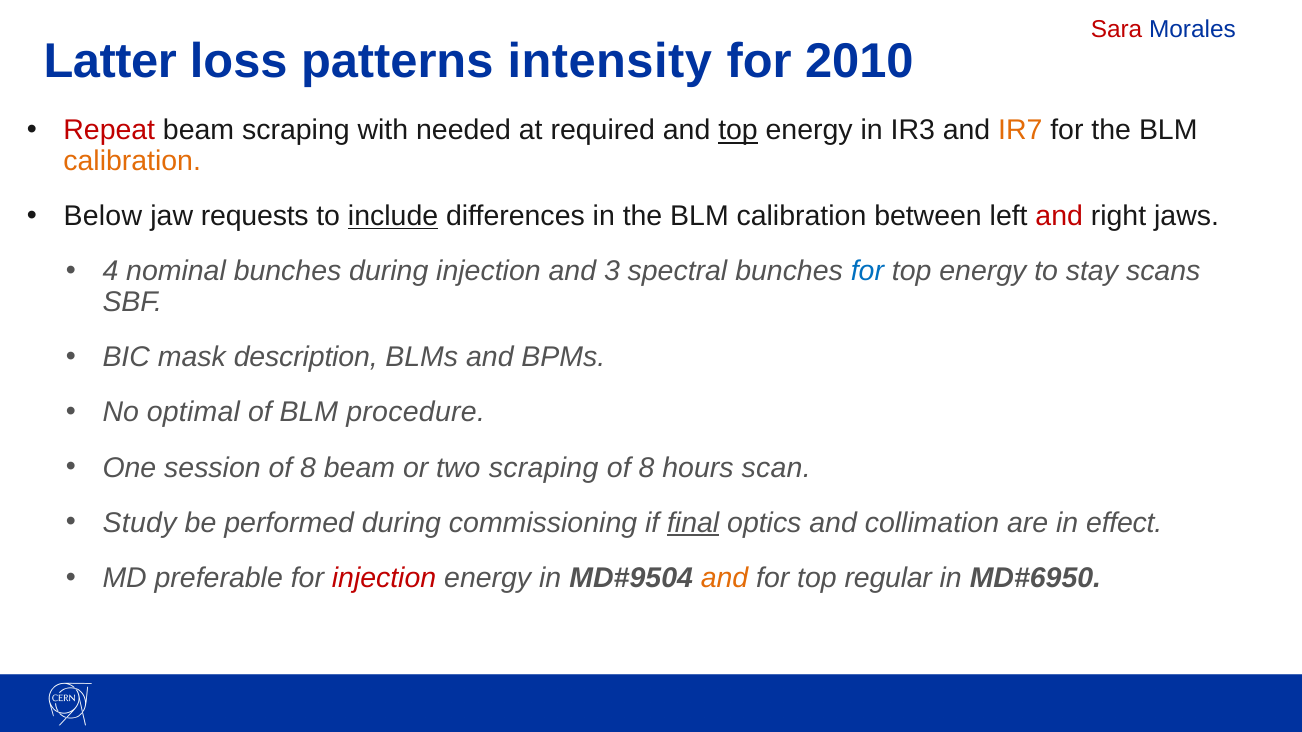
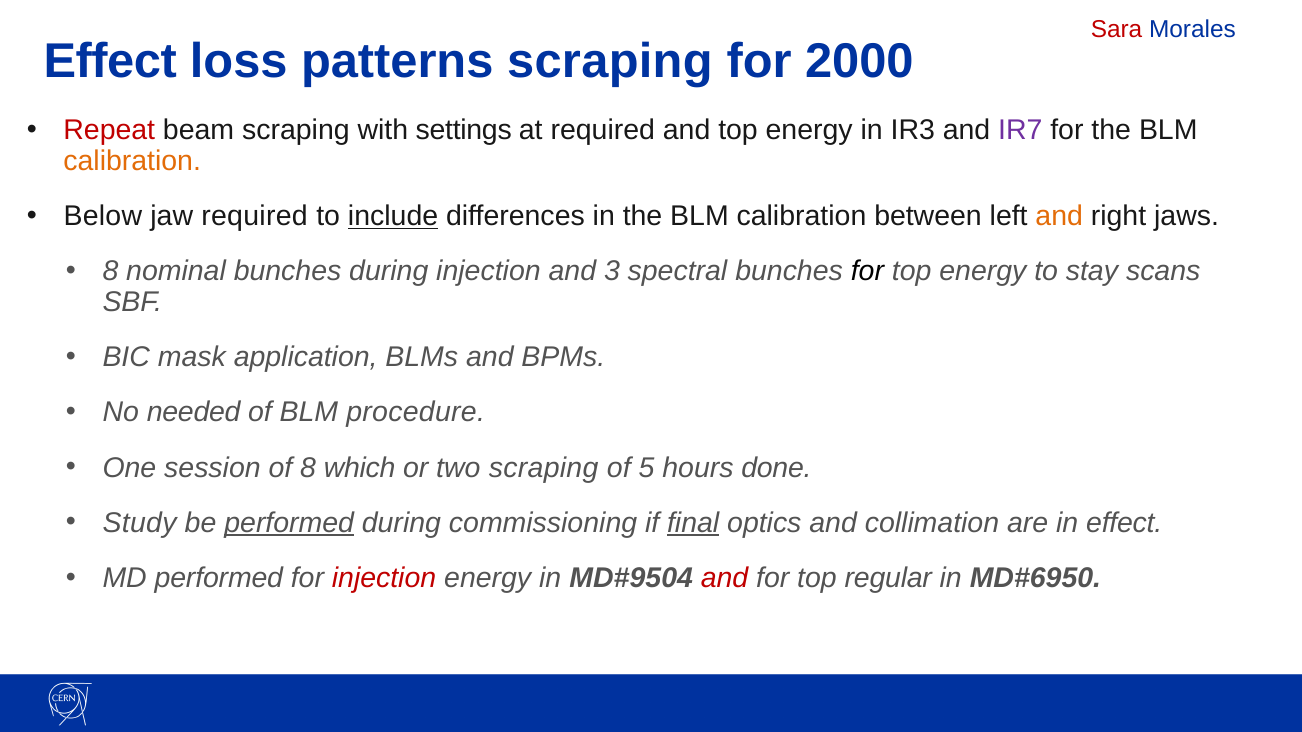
Latter at (110, 62): Latter -> Effect
patterns intensity: intensity -> scraping
2010: 2010 -> 2000
needed: needed -> settings
top at (738, 130) underline: present -> none
IR7 colour: orange -> purple
jaw requests: requests -> required
and at (1059, 216) colour: red -> orange
4 at (110, 272): 4 -> 8
for at (867, 272) colour: blue -> black
description: description -> application
optimal: optimal -> needed
8 beam: beam -> which
8 at (647, 468): 8 -> 5
scan: scan -> done
performed at (289, 523) underline: none -> present
MD preferable: preferable -> performed
and at (725, 578) colour: orange -> red
